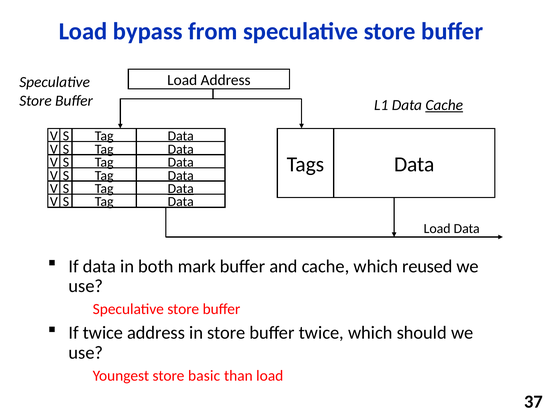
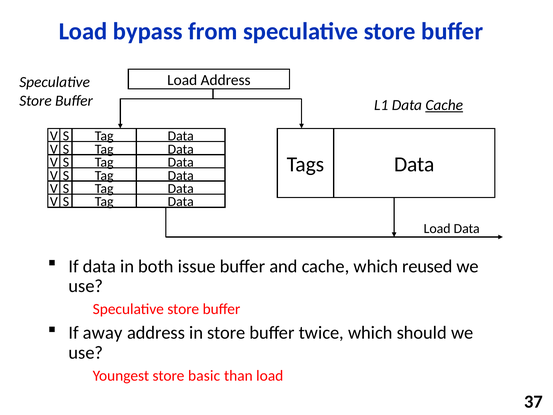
Data at (181, 188) underline: present -> none
mark: mark -> issue
If twice: twice -> away
